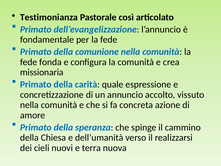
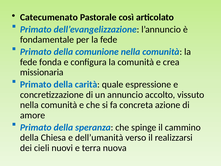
Testimonianza: Testimonianza -> Catecumenato
